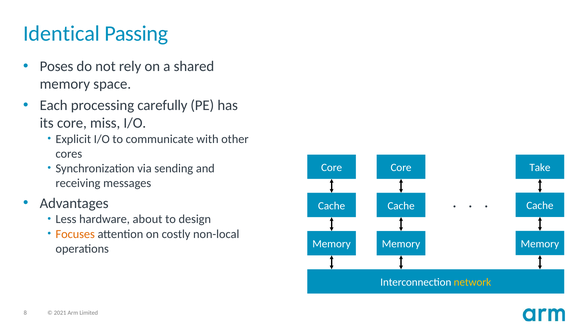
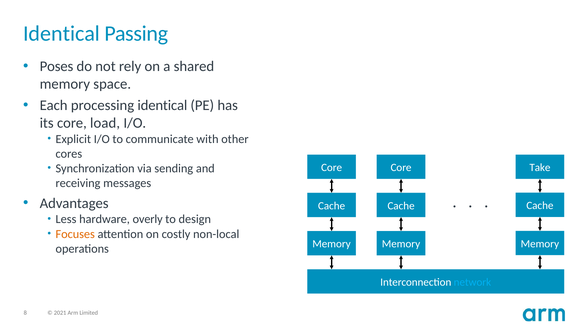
processing carefully: carefully -> identical
miss: miss -> load
about: about -> overly
network colour: yellow -> light blue
